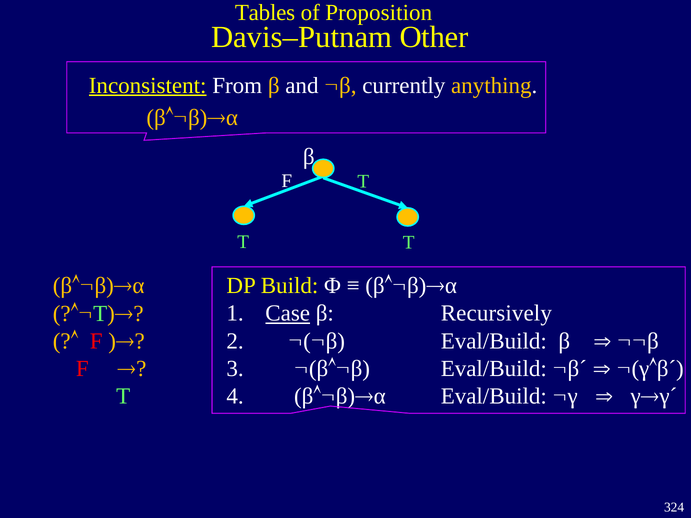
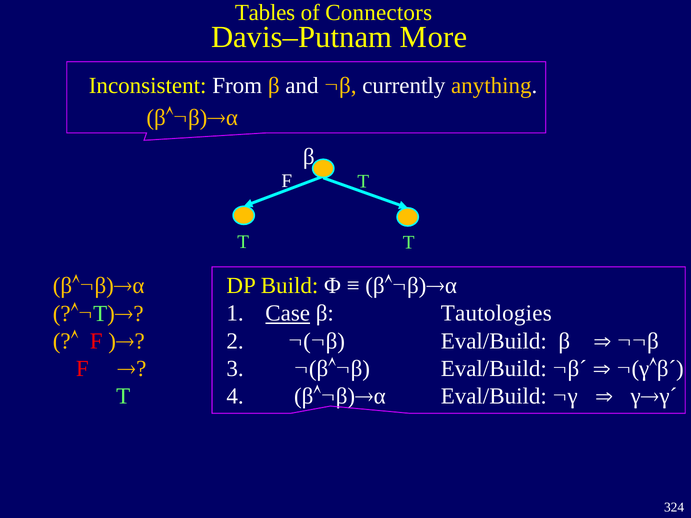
Proposition: Proposition -> Connectors
Other: Other -> More
Inconsistent underline: present -> none
Recursively: Recursively -> Tautologies
